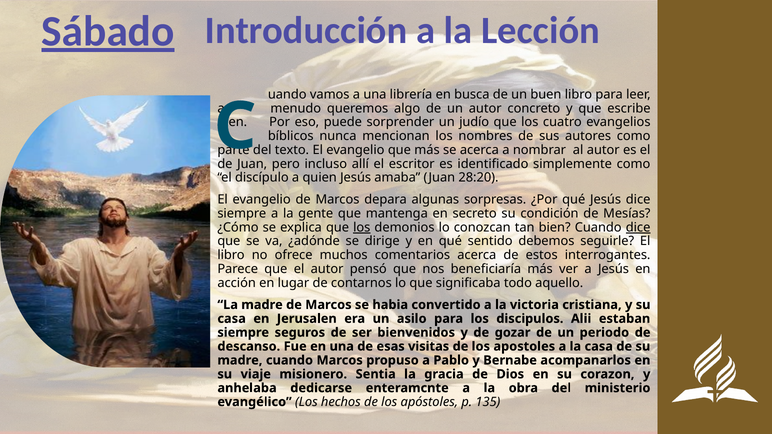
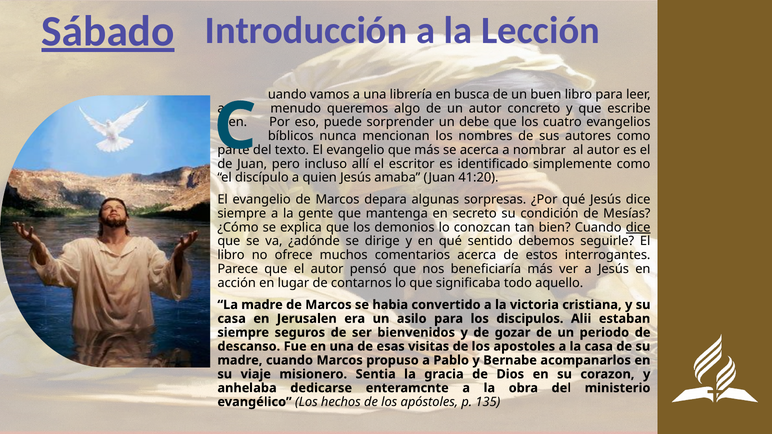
judío: judío -> debe
28:20: 28:20 -> 41:20
los at (362, 227) underline: present -> none
